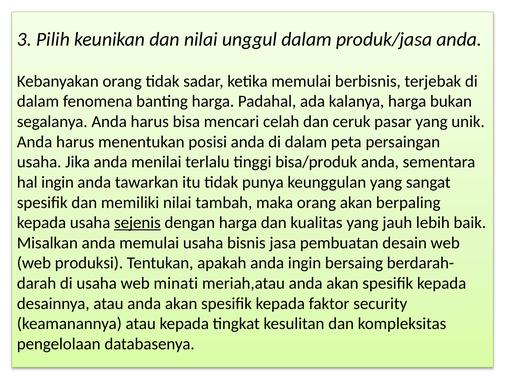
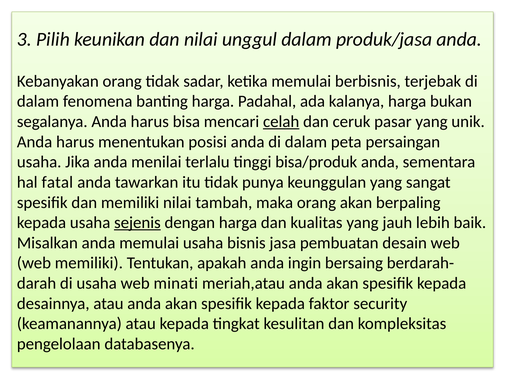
celah underline: none -> present
hal ingin: ingin -> fatal
web produksi: produksi -> memiliki
